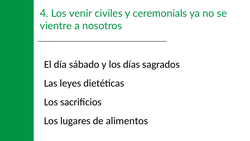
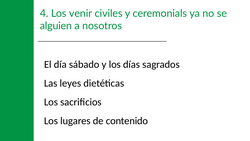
vientre: vientre -> alguien
alimentos: alimentos -> contenido
